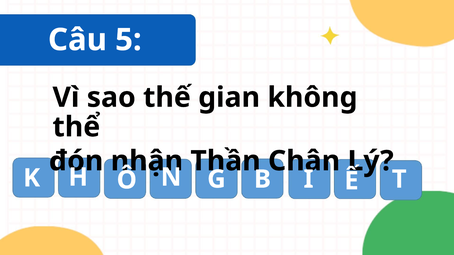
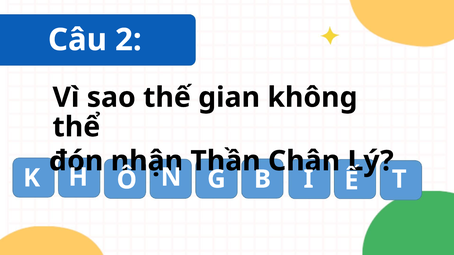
5: 5 -> 2
